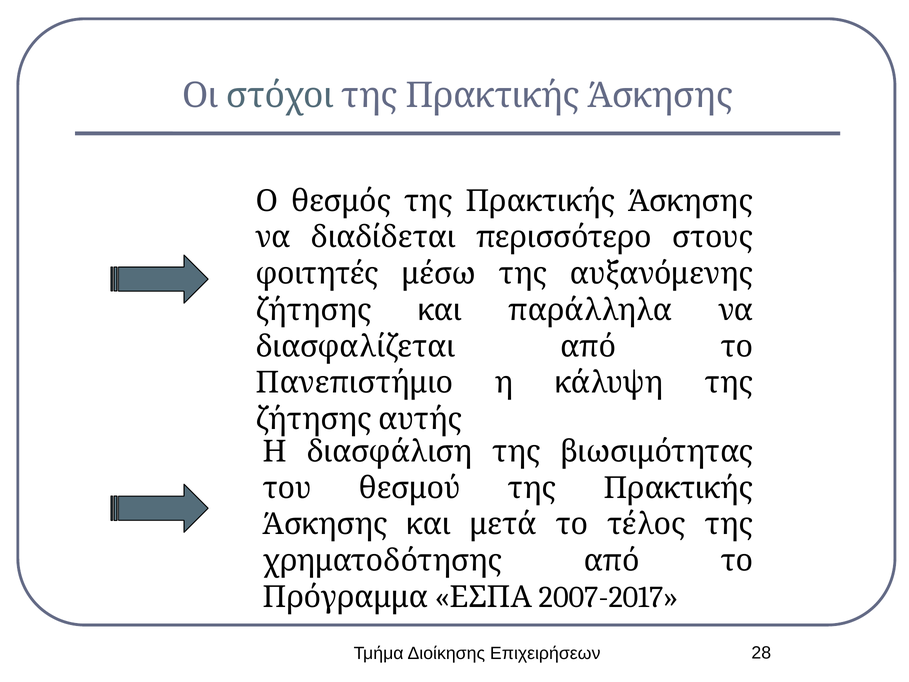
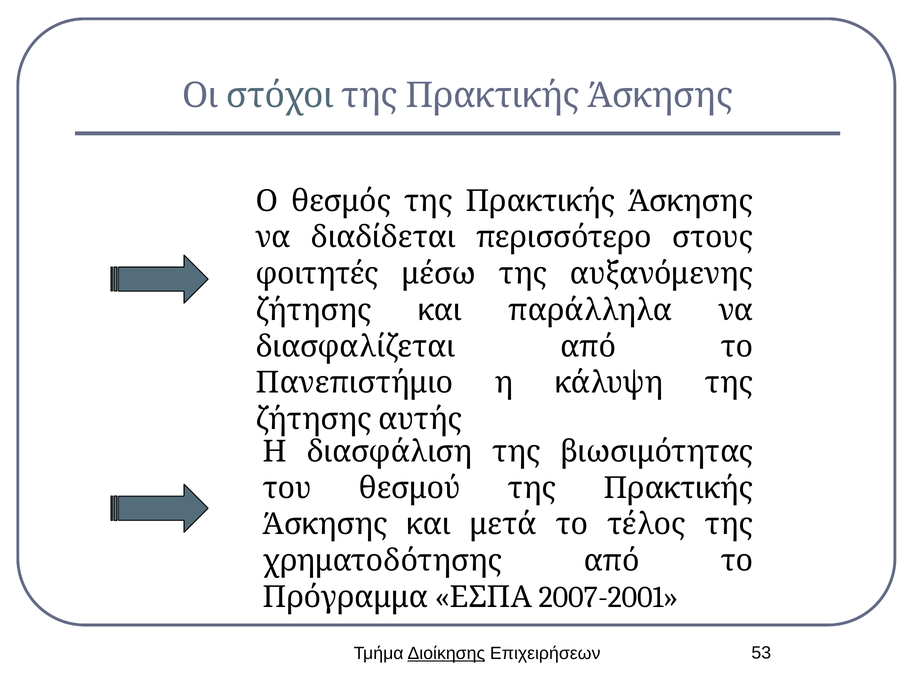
2007-2017: 2007-2017 -> 2007-2001
Διοίκησης underline: none -> present
28: 28 -> 53
